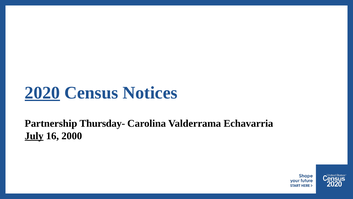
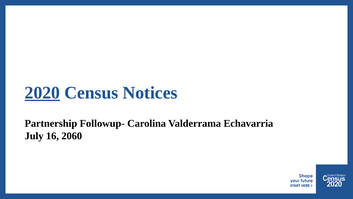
Thursday-: Thursday- -> Followup-
July underline: present -> none
2000: 2000 -> 2060
